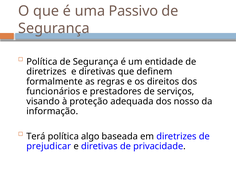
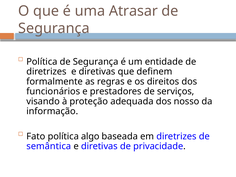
Passivo: Passivo -> Atrasar
Terá: Terá -> Fato
prejudicar: prejudicar -> semântica
